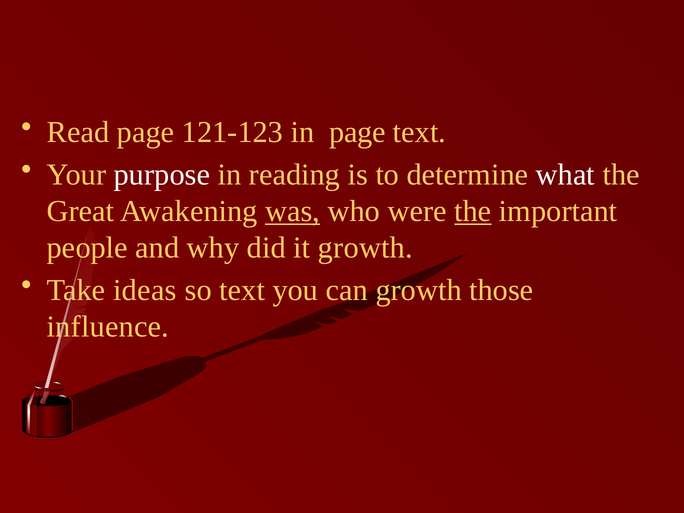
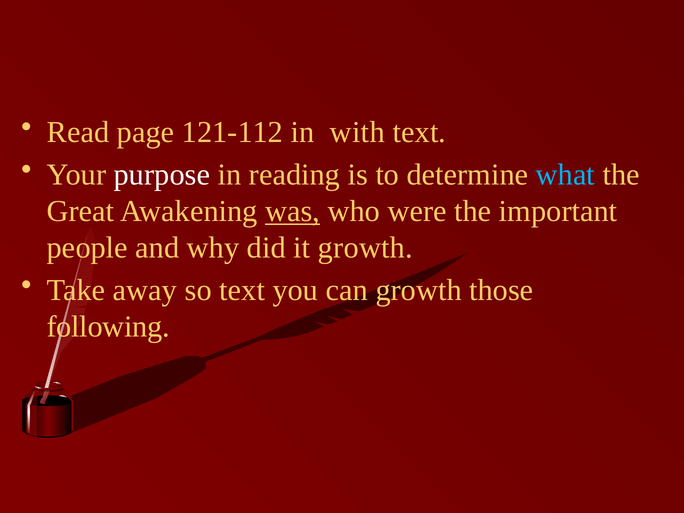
121-123: 121-123 -> 121-112
in page: page -> with
what colour: white -> light blue
the at (473, 211) underline: present -> none
ideas: ideas -> away
influence: influence -> following
